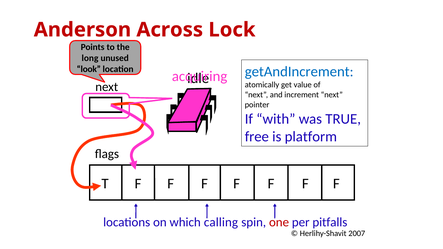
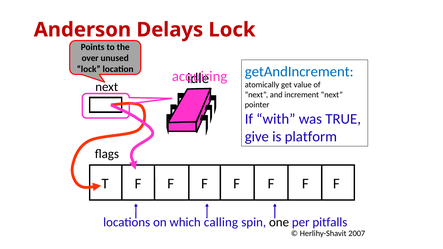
Across: Across -> Delays
long: long -> over
look at (89, 69): look -> lock
free: free -> give
one colour: red -> black
